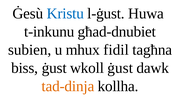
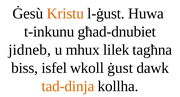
Kristu colour: blue -> orange
subien: subien -> jidneb
fidil: fidil -> lilek
biss ġust: ġust -> isfel
